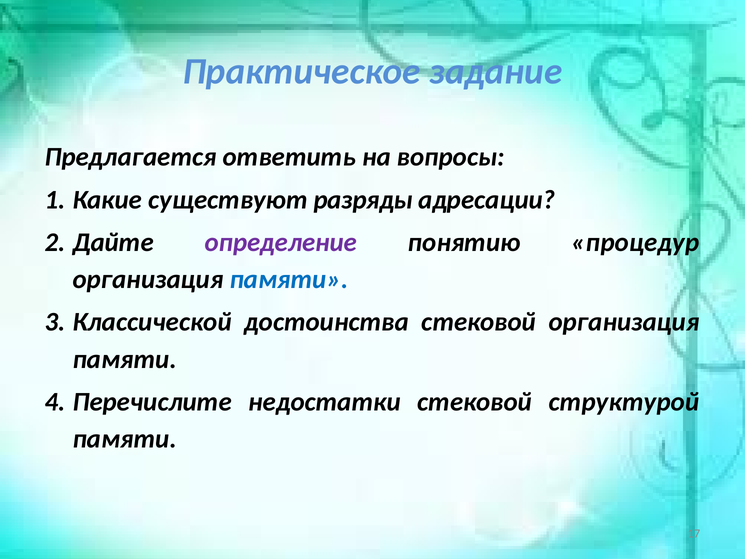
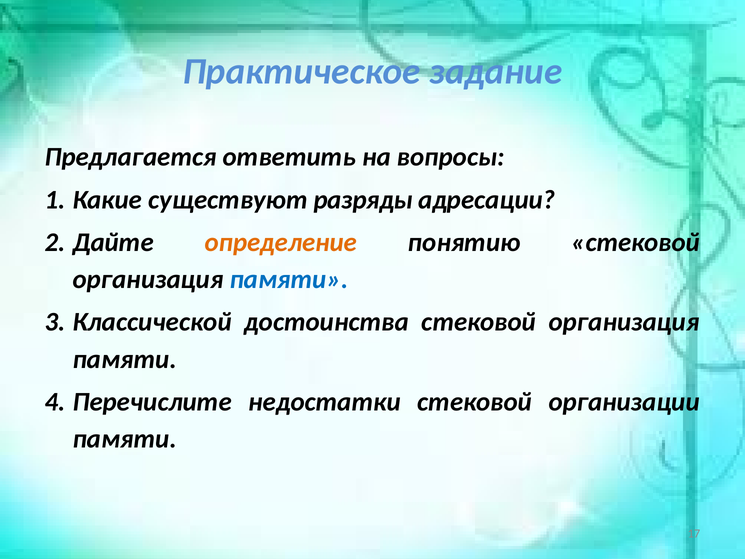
определение colour: purple -> orange
понятию процедур: процедур -> стековой
структурой: структурой -> организации
